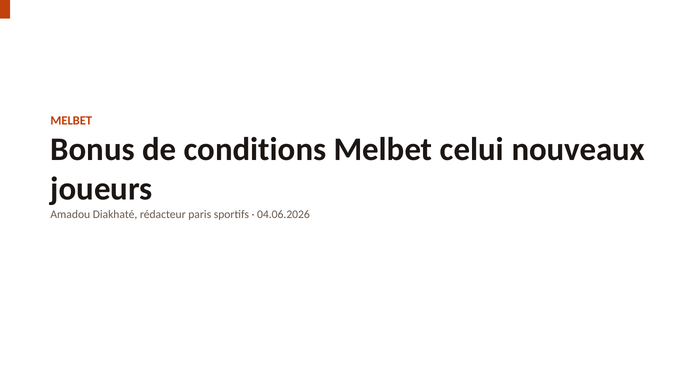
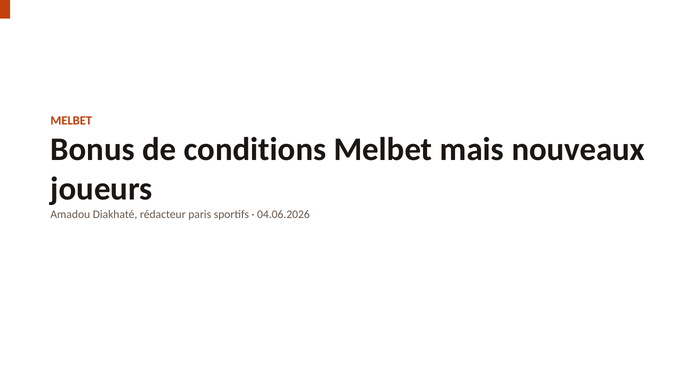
celui: celui -> mais
